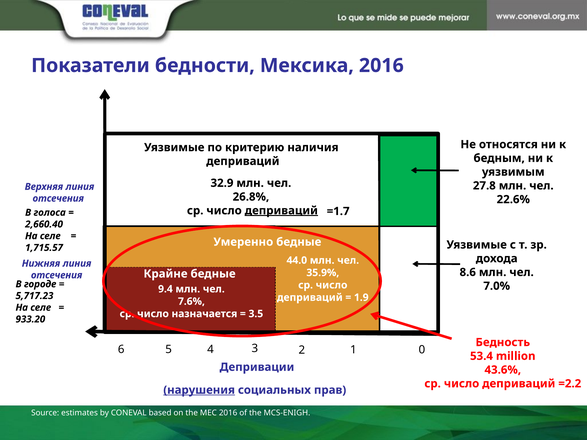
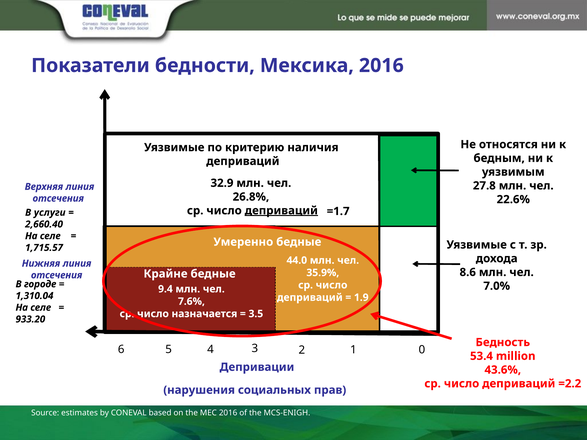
голоса: голоса -> услуги
5,717.23: 5,717.23 -> 1,310.04
нарушения underline: present -> none
